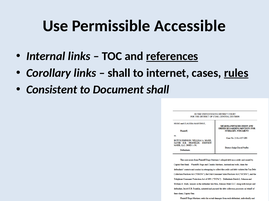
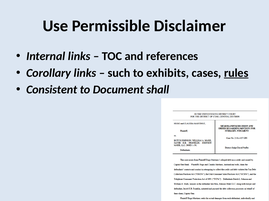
Accessible: Accessible -> Disclaimer
references underline: present -> none
shall at (119, 73): shall -> such
internet: internet -> exhibits
